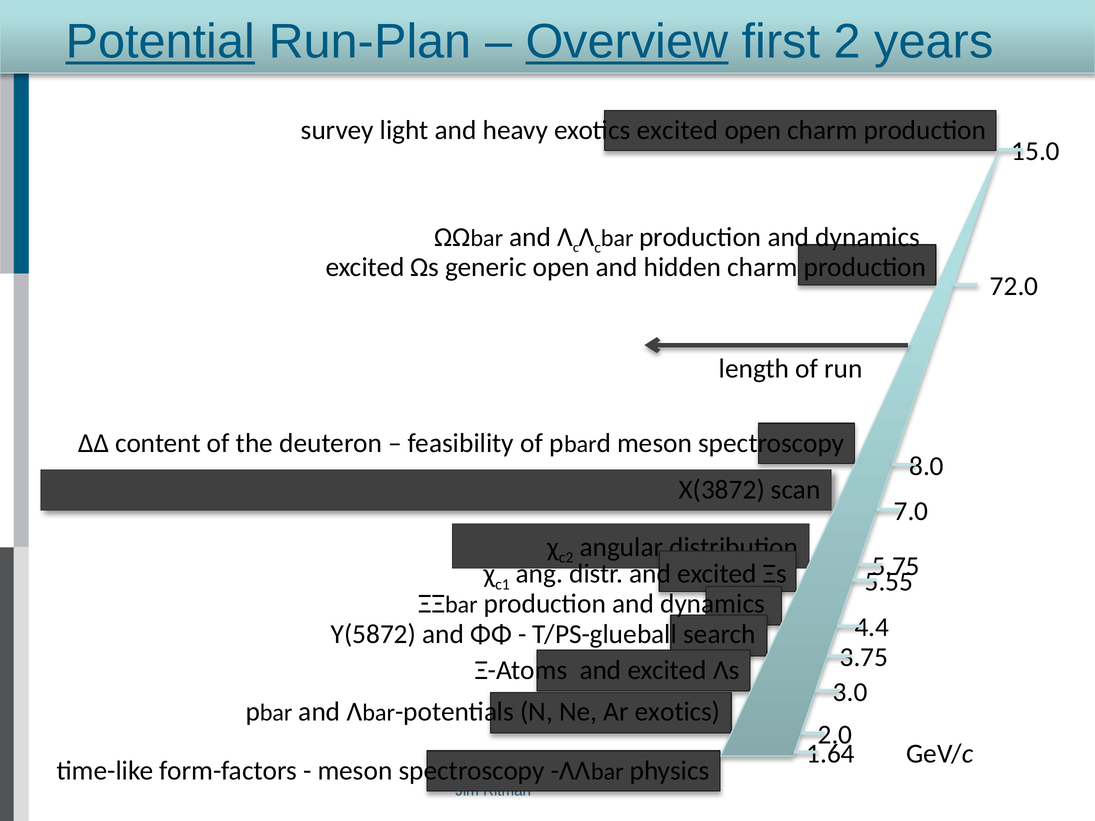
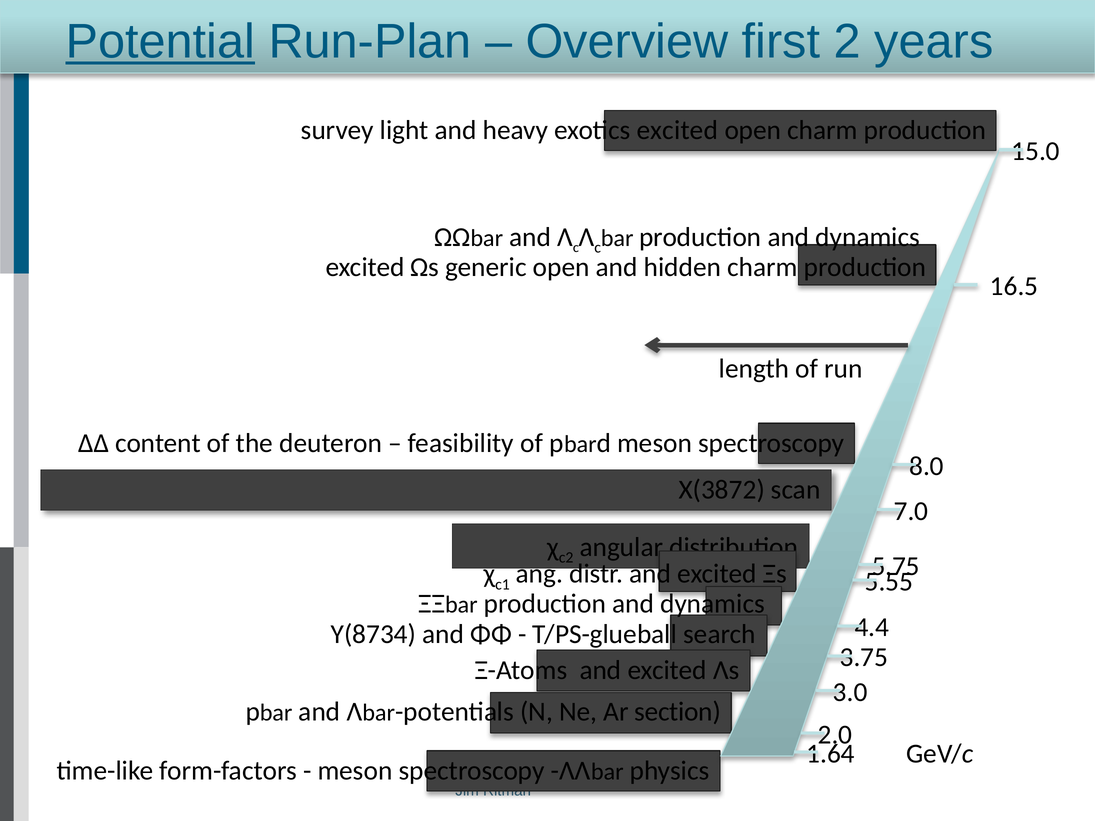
Overview underline: present -> none
72.0: 72.0 -> 16.5
Y(5872: Y(5872 -> Y(8734
Ar exotics: exotics -> section
